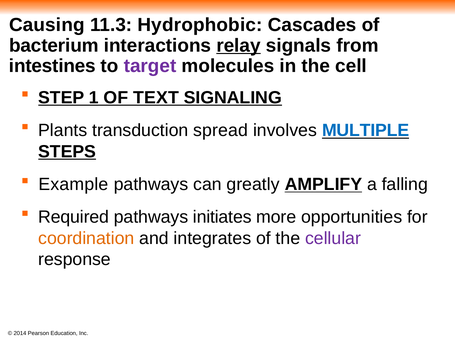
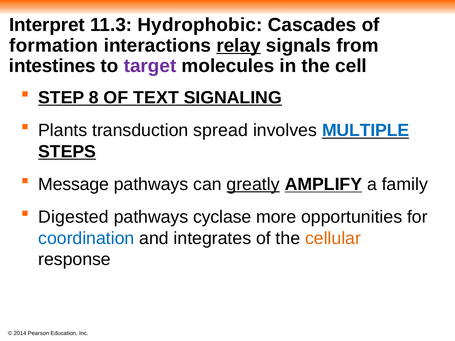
Causing: Causing -> Interpret
bacterium: bacterium -> formation
1: 1 -> 8
Example: Example -> Message
greatly underline: none -> present
falling: falling -> family
Required: Required -> Digested
initiates: initiates -> cyclase
coordination colour: orange -> blue
cellular colour: purple -> orange
